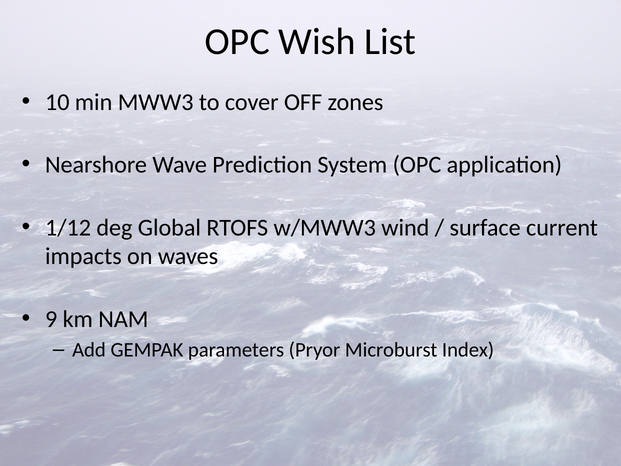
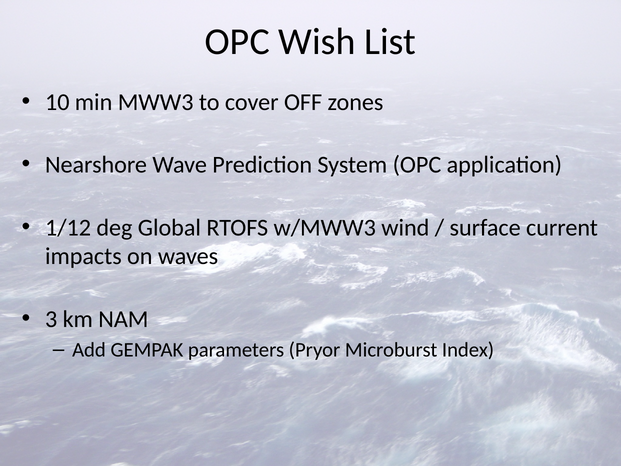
9: 9 -> 3
